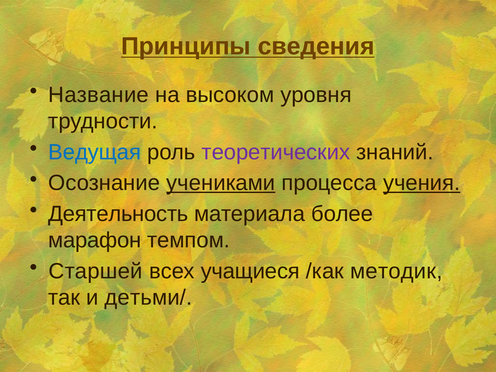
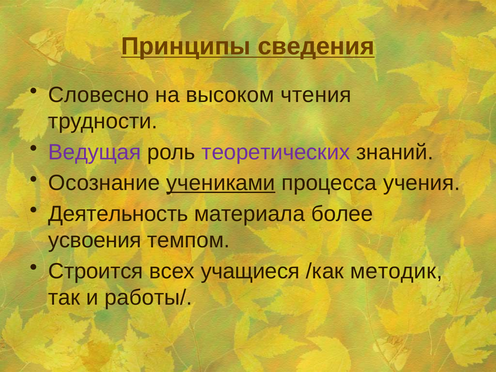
Название: Название -> Словесно
уровня: уровня -> чтения
Ведущая colour: blue -> purple
учения underline: present -> none
марафон: марафон -> усвоения
Старшей: Старшей -> Строится
детьми/: детьми/ -> работы/
